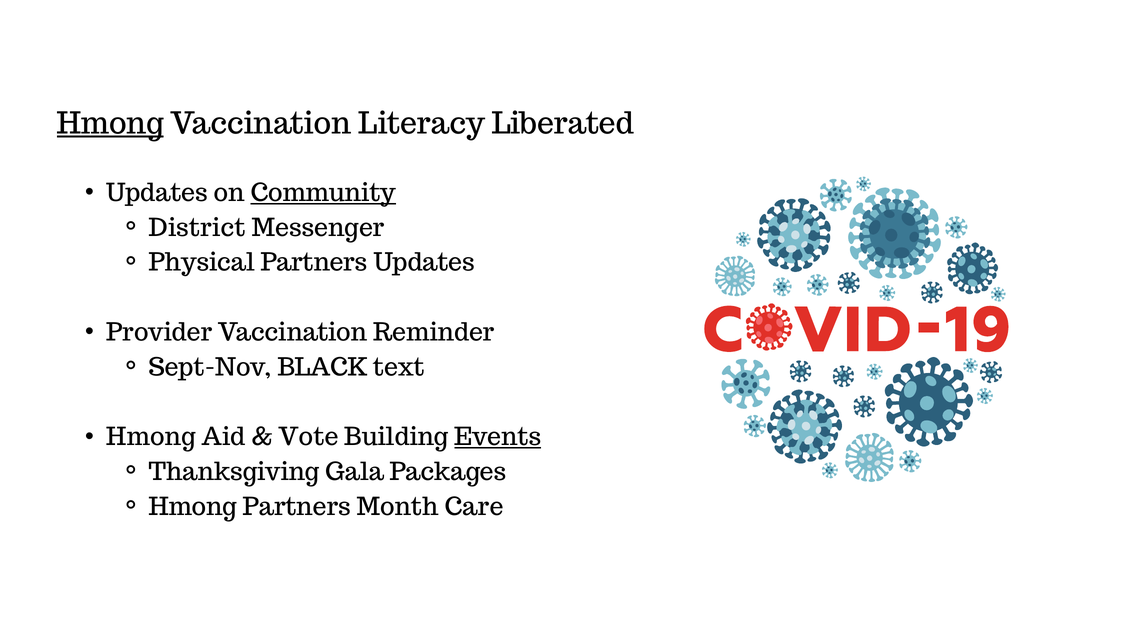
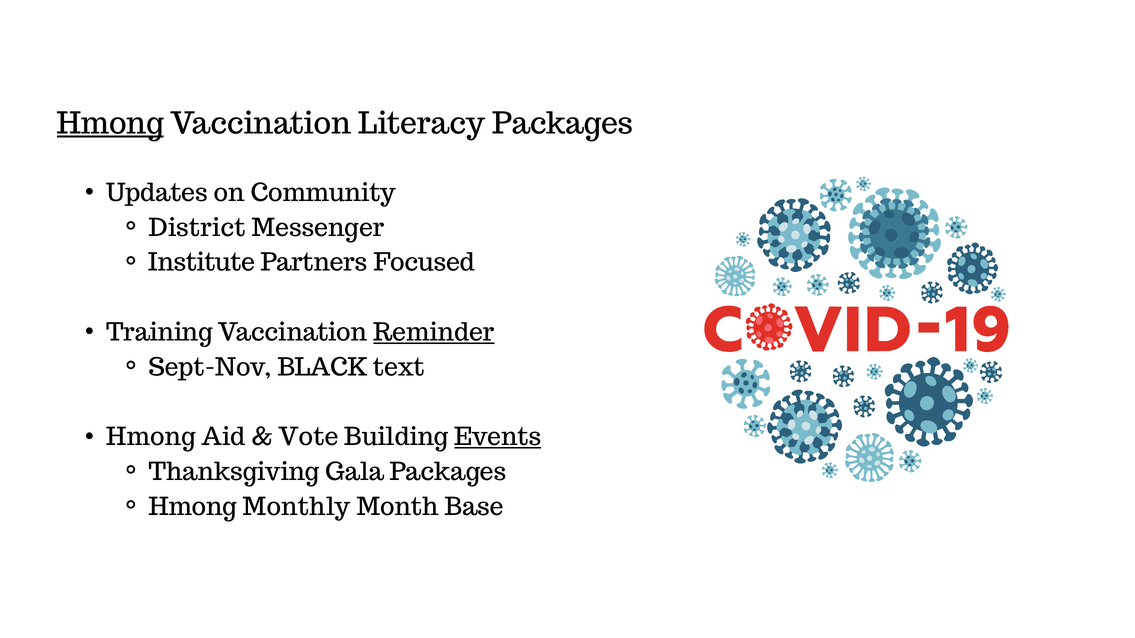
Literacy Liberated: Liberated -> Packages
Community underline: present -> none
Physical: Physical -> Institute
Partners Updates: Updates -> Focused
Provider: Provider -> Training
Reminder underline: none -> present
Hmong Partners: Partners -> Monthly
Care: Care -> Base
